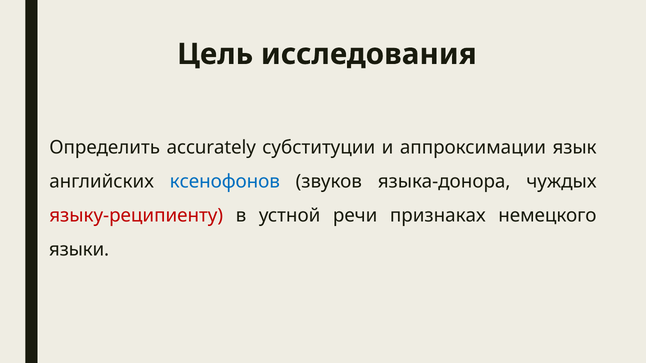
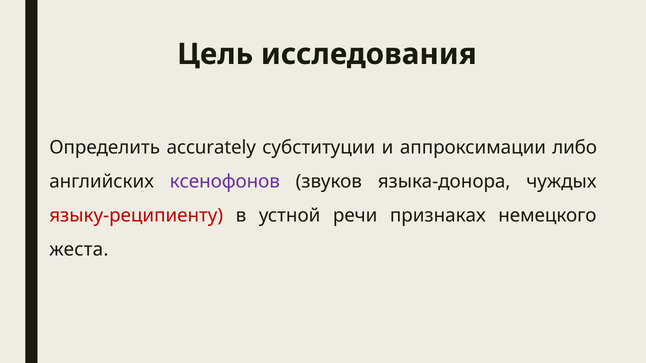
язык: язык -> либо
ксенофонов colour: blue -> purple
языки: языки -> жеста
